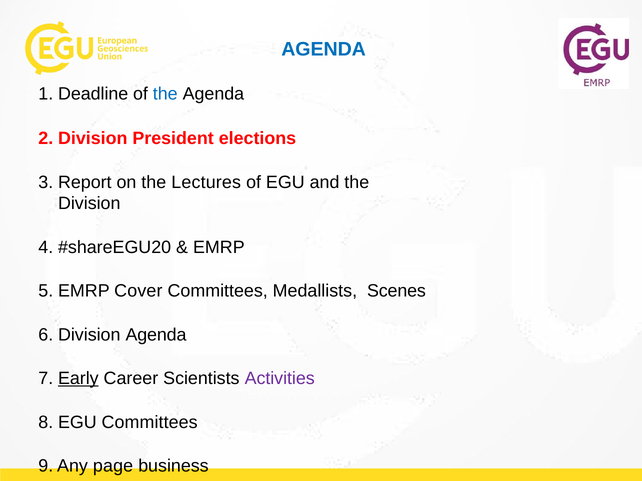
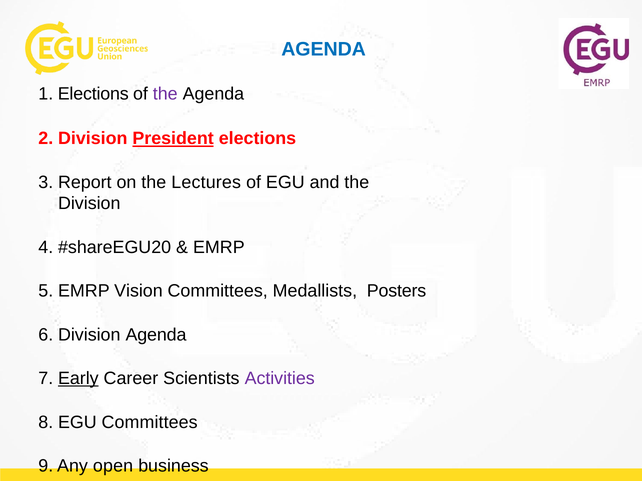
Deadline at (93, 94): Deadline -> Elections
the at (165, 94) colour: blue -> purple
President underline: none -> present
Cover: Cover -> Vision
Scenes: Scenes -> Posters
page: page -> open
